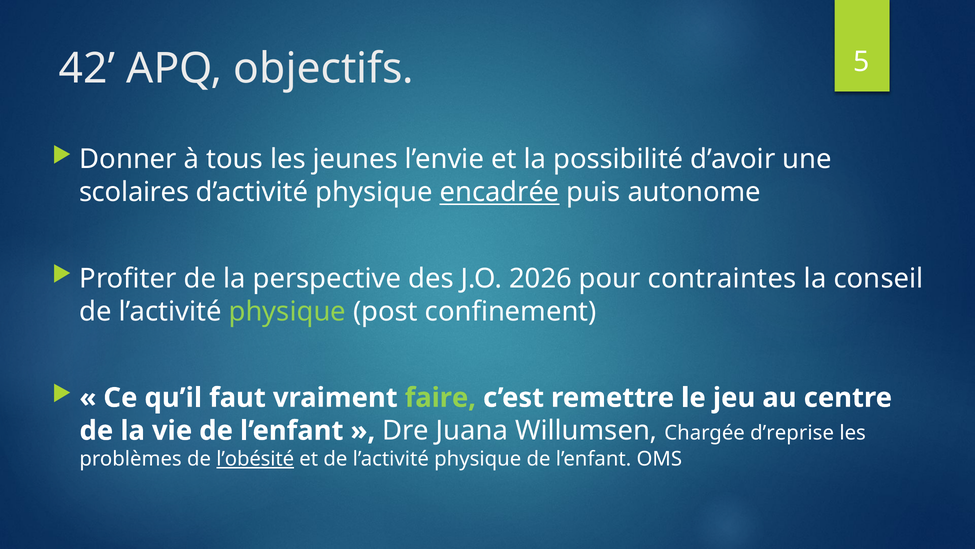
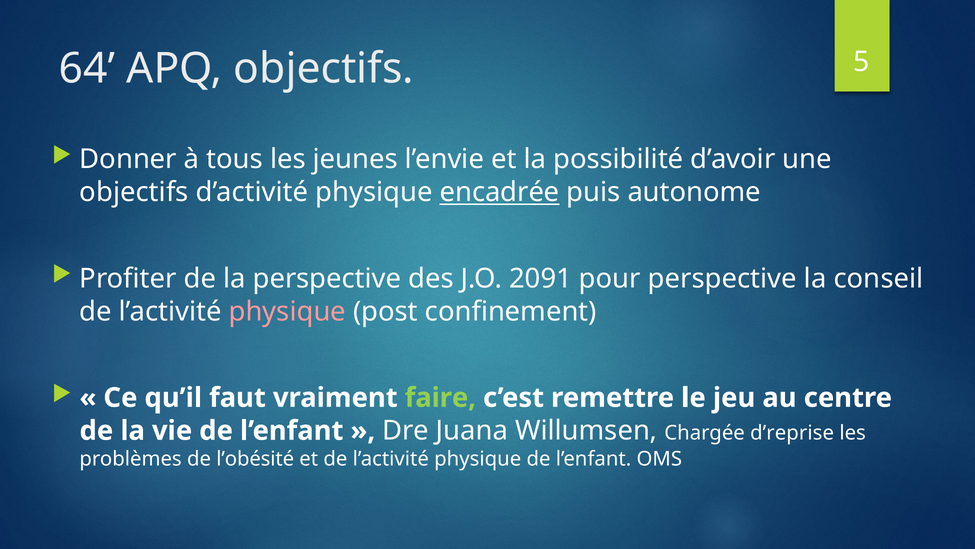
42: 42 -> 64
scolaires at (134, 192): scolaires -> objectifs
2026: 2026 -> 2091
pour contraintes: contraintes -> perspective
physique at (287, 311) colour: light green -> pink
l’obésité underline: present -> none
